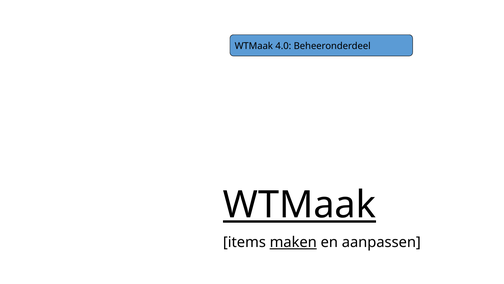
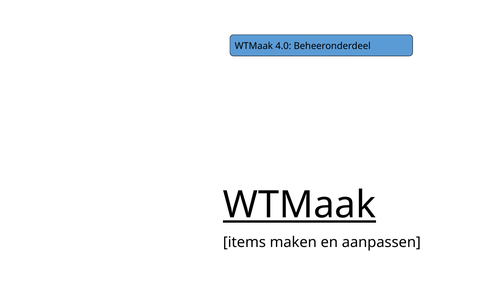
maken underline: present -> none
